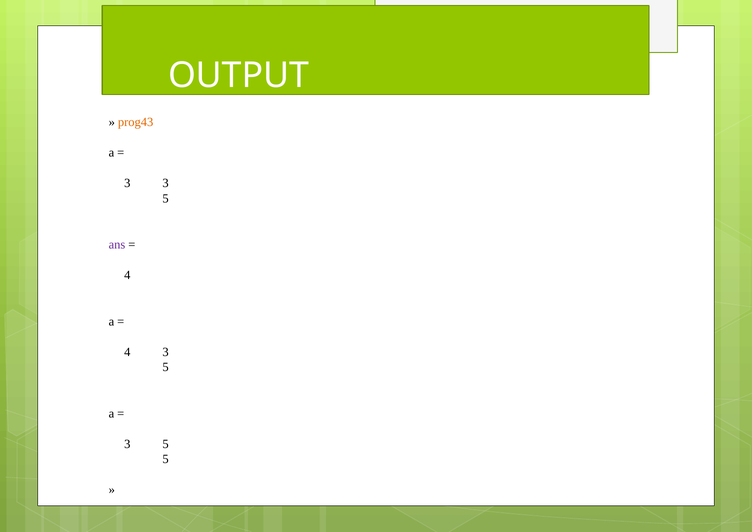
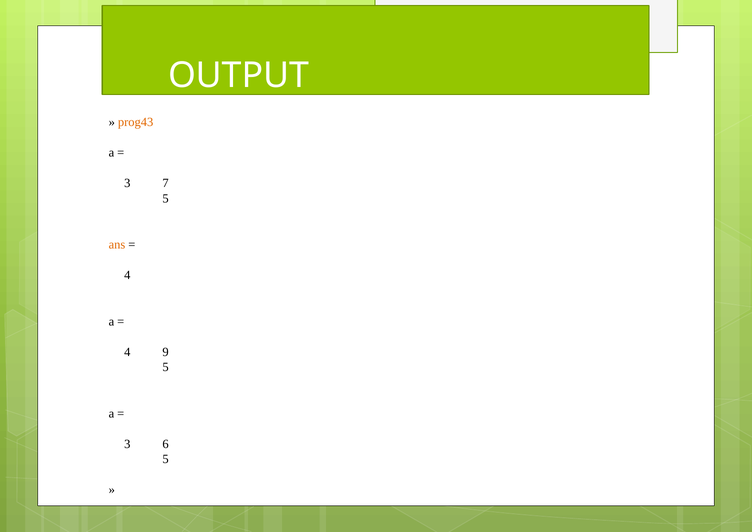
3 3: 3 -> 7
ans colour: purple -> orange
4 3: 3 -> 9
5 at (166, 444): 5 -> 6
